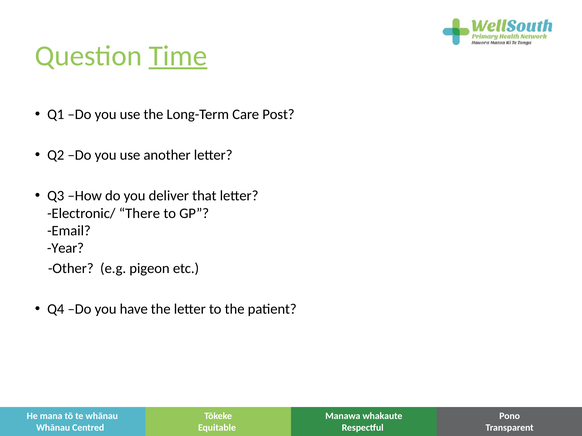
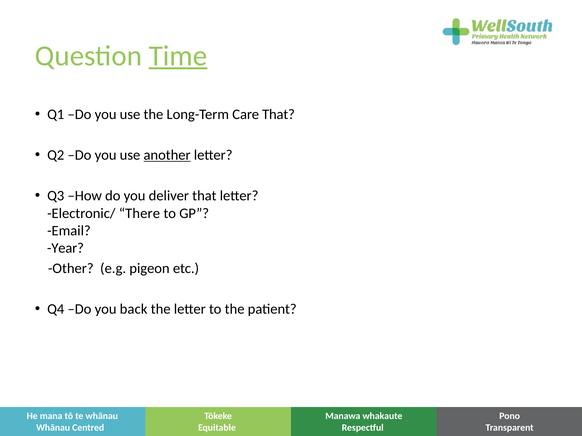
Care Post: Post -> That
another underline: none -> present
have: have -> back
